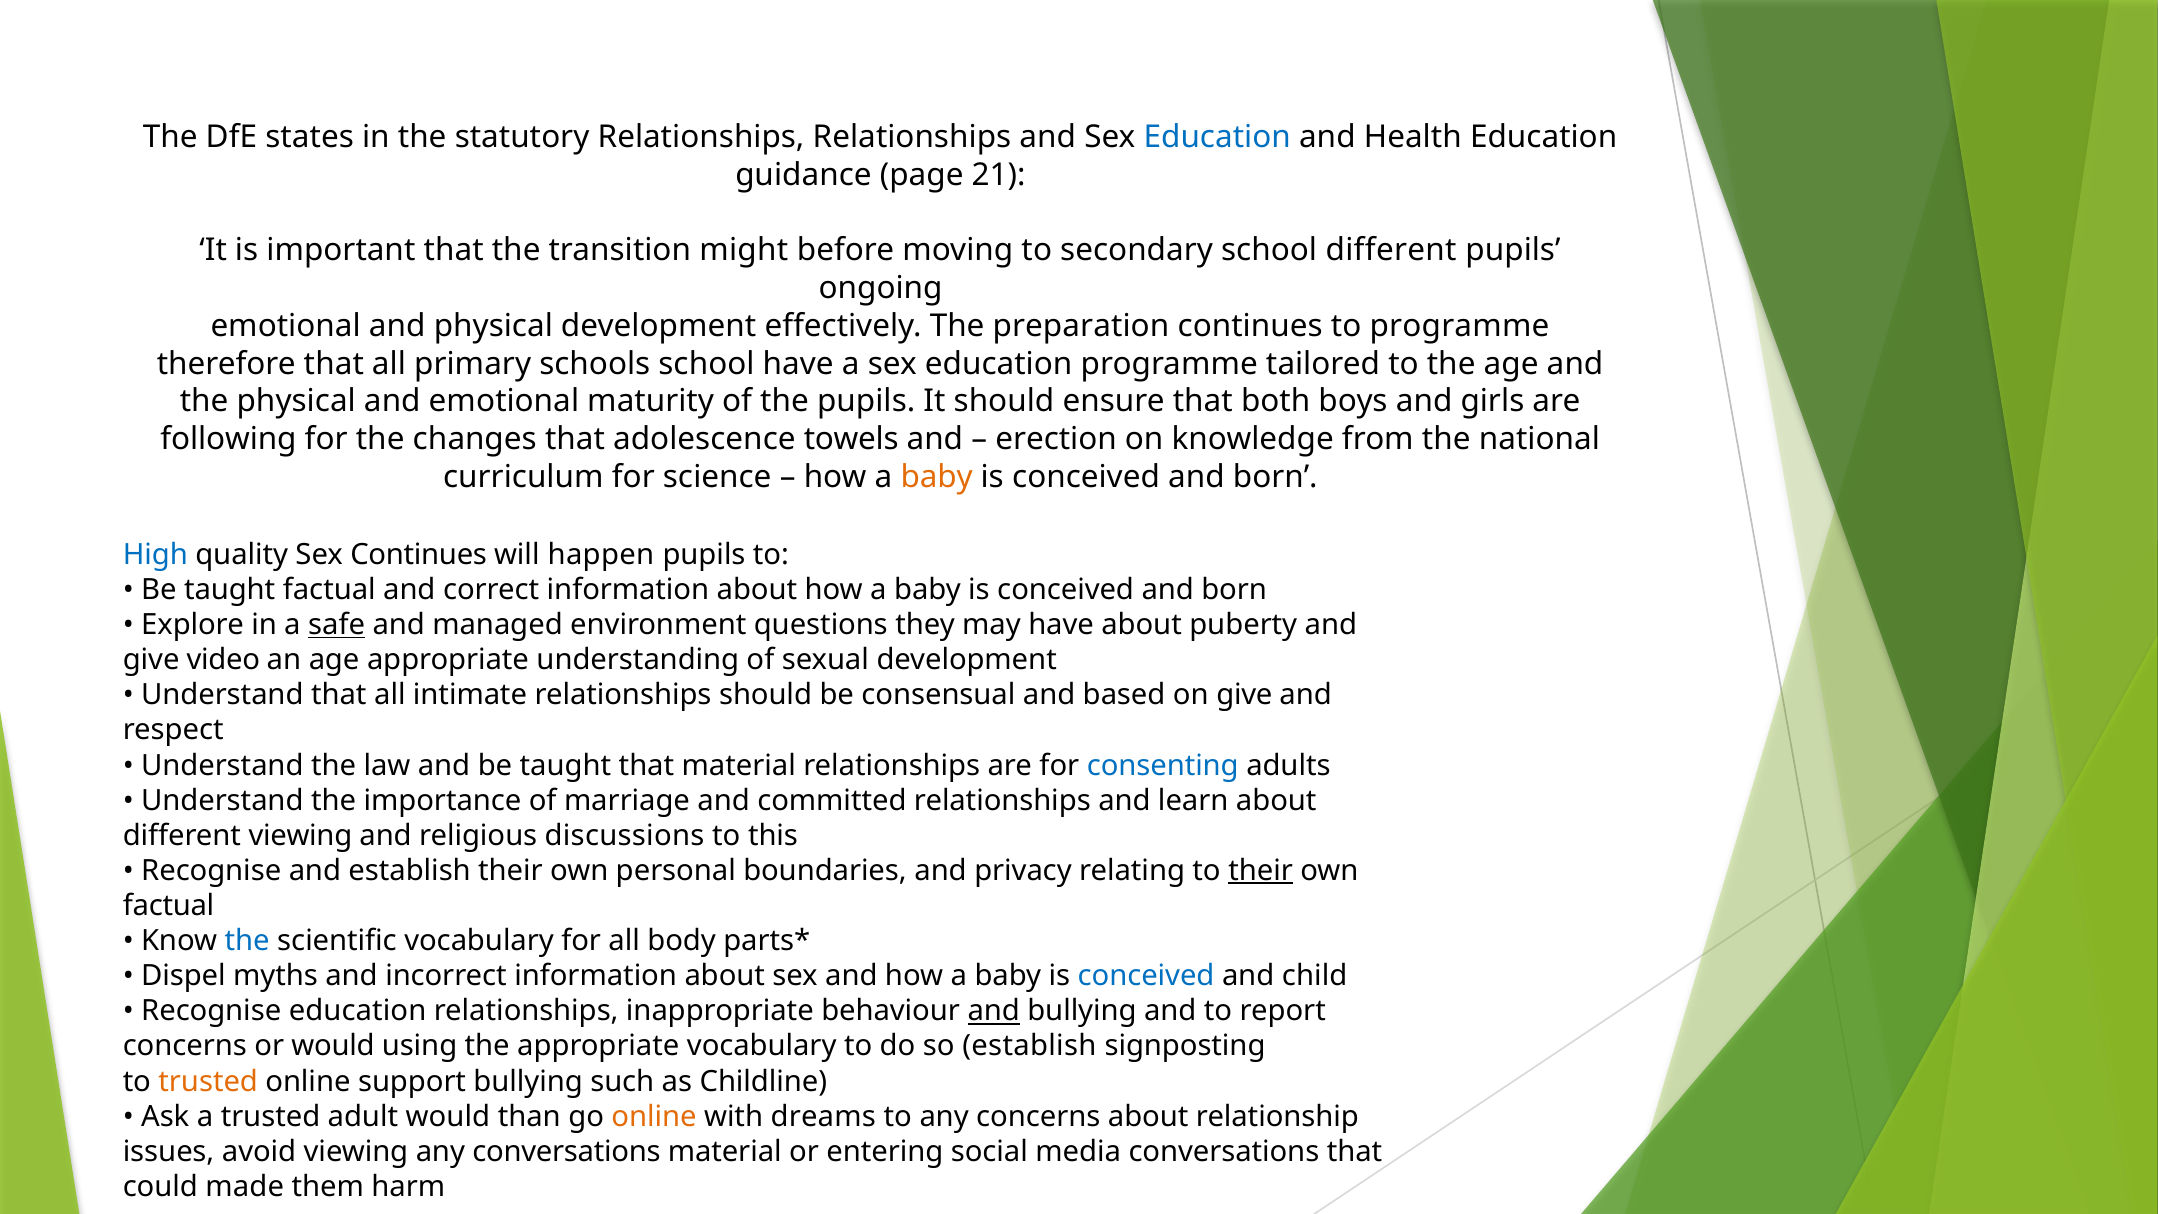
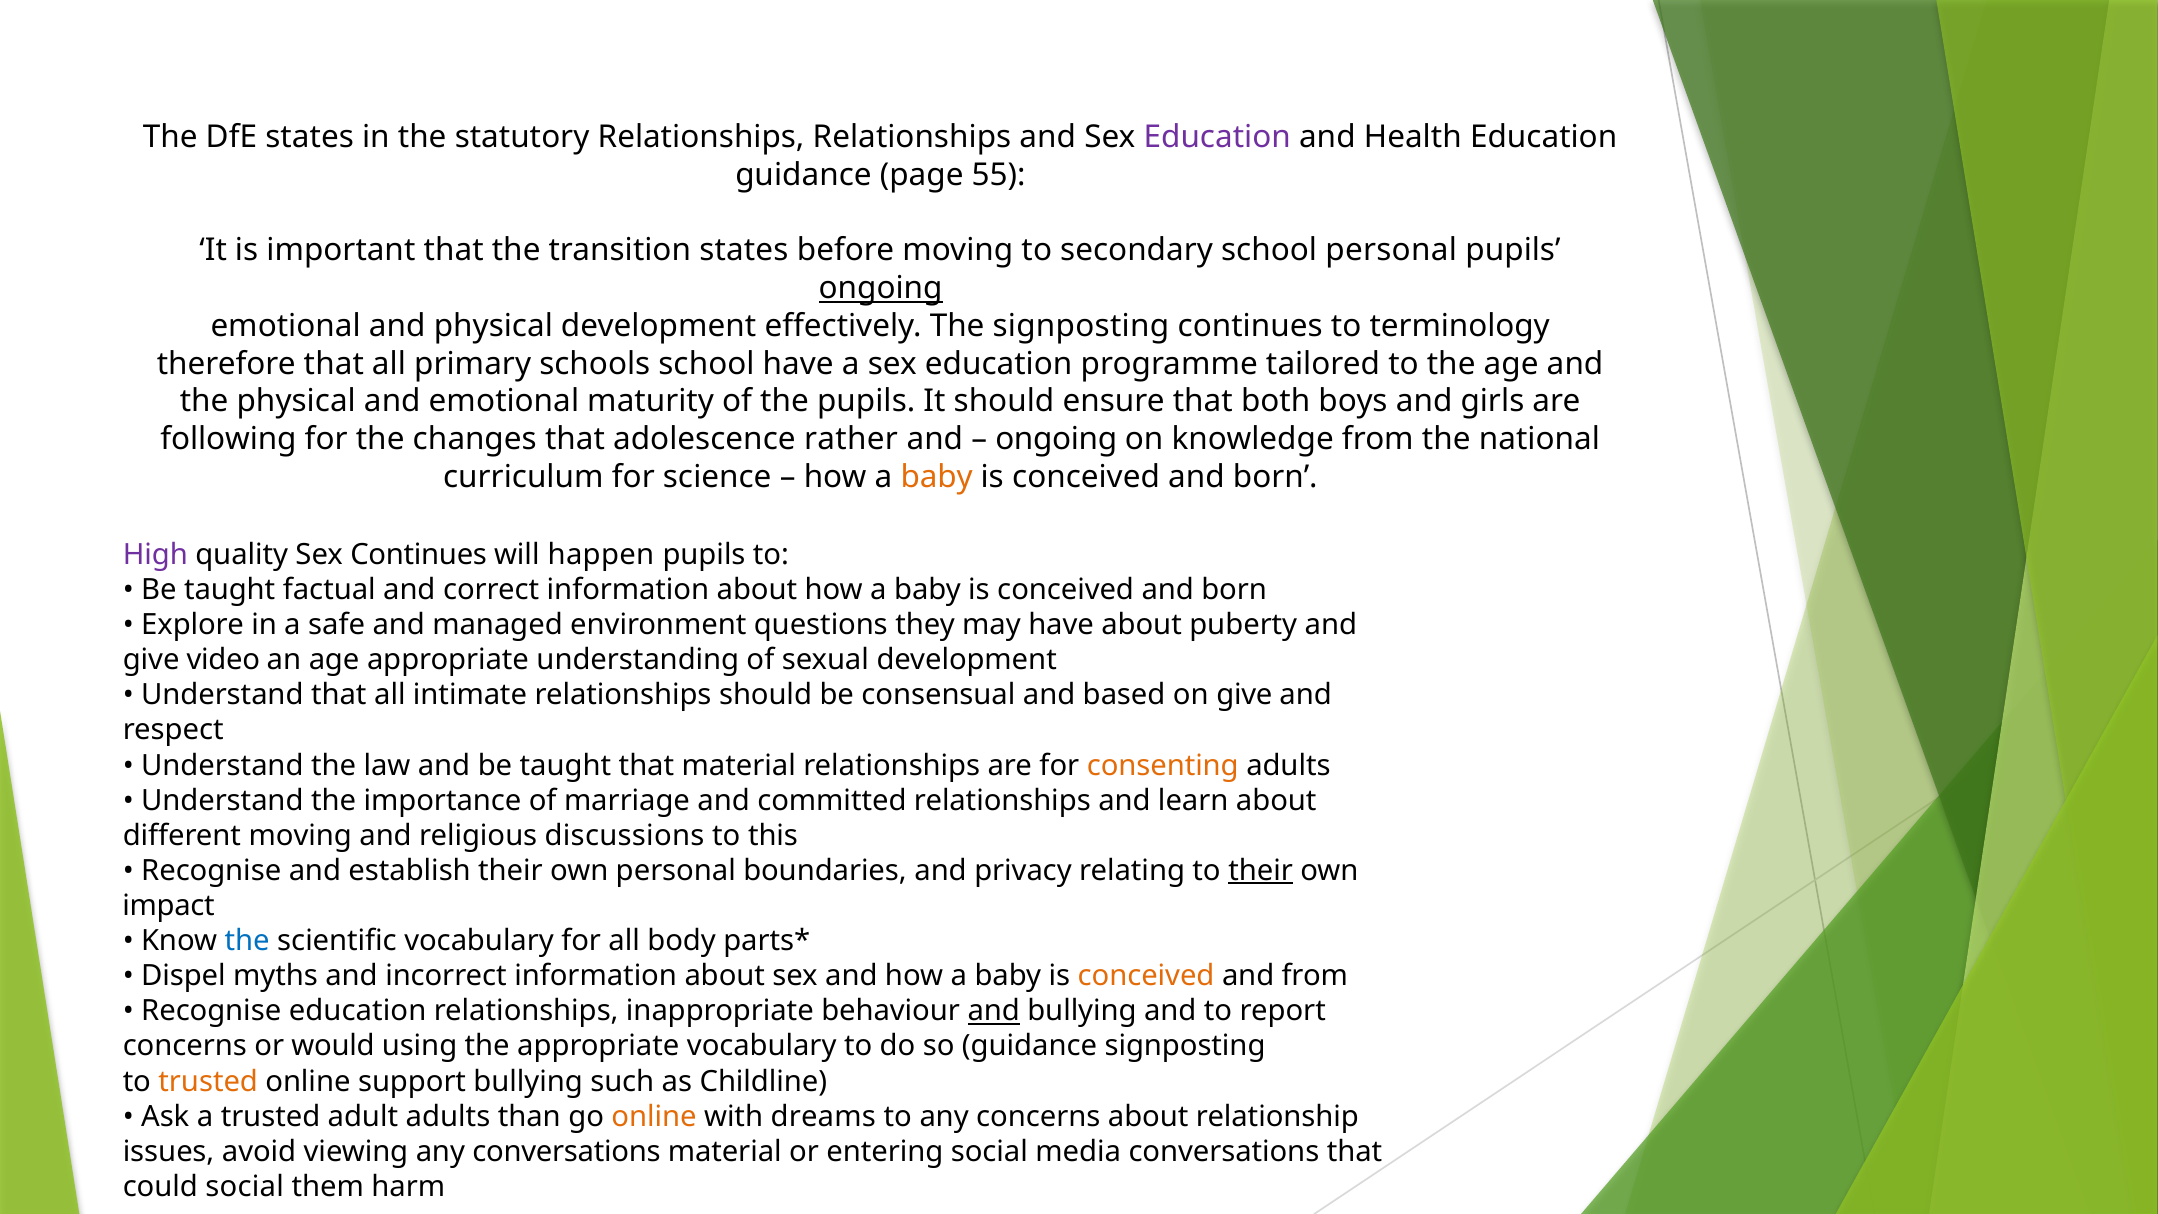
Education at (1217, 137) colour: blue -> purple
21: 21 -> 55
transition might: might -> states
school different: different -> personal
ongoing at (881, 288) underline: none -> present
The preparation: preparation -> signposting
to programme: programme -> terminology
towels: towels -> rather
erection at (1056, 439): erection -> ongoing
High colour: blue -> purple
safe underline: present -> none
consenting colour: blue -> orange
different viewing: viewing -> moving
factual at (169, 906): factual -> impact
conceived at (1146, 976) colour: blue -> orange
and child: child -> from
so establish: establish -> guidance
adult would: would -> adults
could made: made -> social
